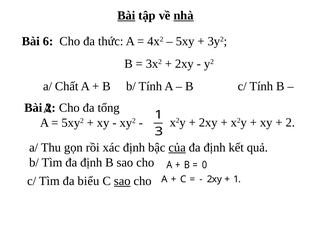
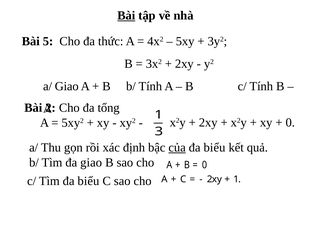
nhà underline: present -> none
6: 6 -> 5
a/ Chất: Chất -> Giao
2 at (290, 122): 2 -> 0
định at (215, 148): định -> biểu
Tìm đa định: định -> giao
sao at (122, 181) underline: present -> none
